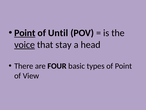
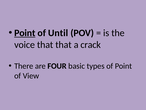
voice underline: present -> none
that stay: stay -> that
head: head -> crack
